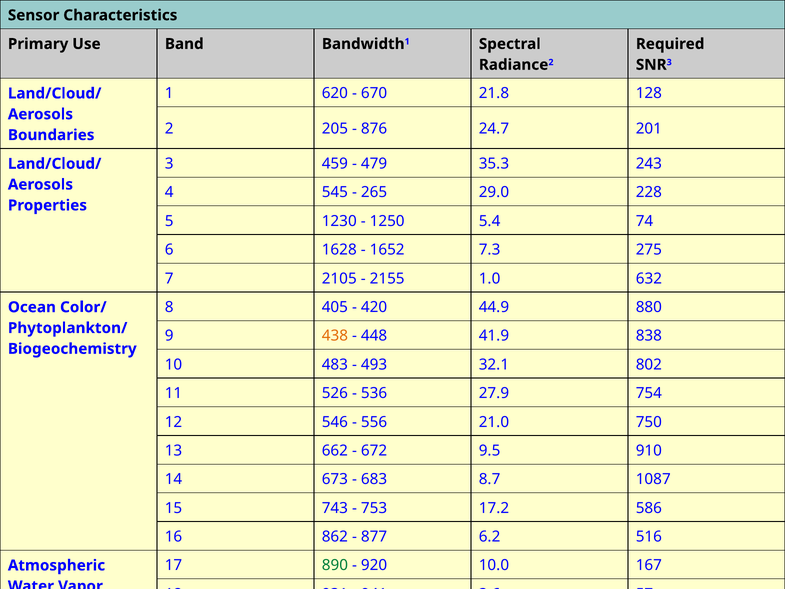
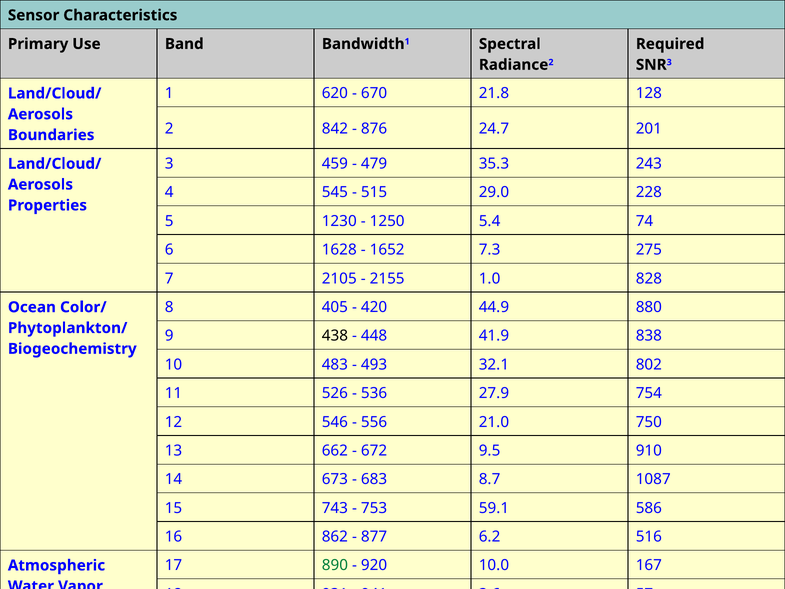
205: 205 -> 842
265: 265 -> 515
632: 632 -> 828
438 colour: orange -> black
17.2: 17.2 -> 59.1
